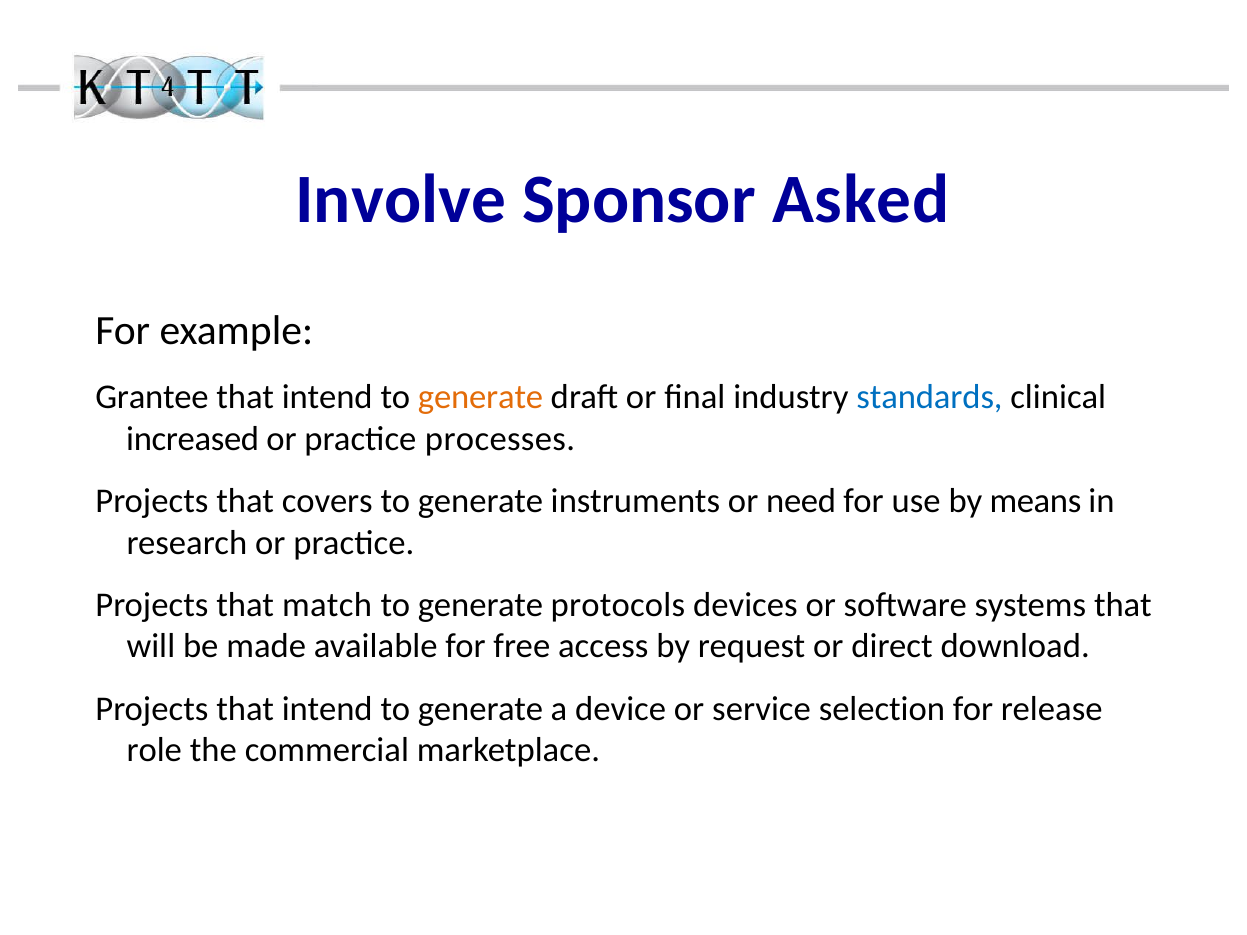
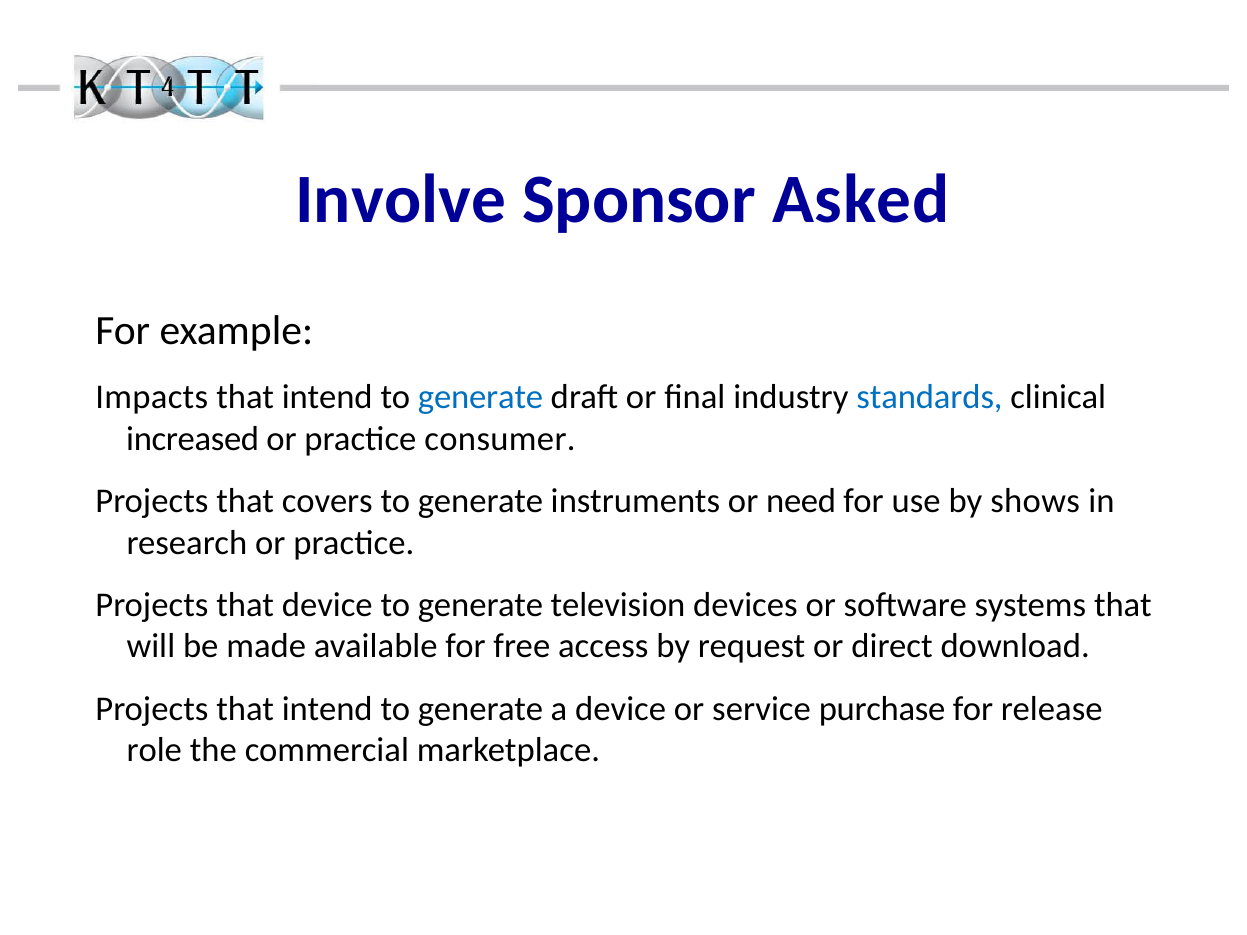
Grantee: Grantee -> Impacts
generate at (481, 397) colour: orange -> blue
processes: processes -> consumer
means: means -> shows
that match: match -> device
protocols: protocols -> television
selection: selection -> purchase
